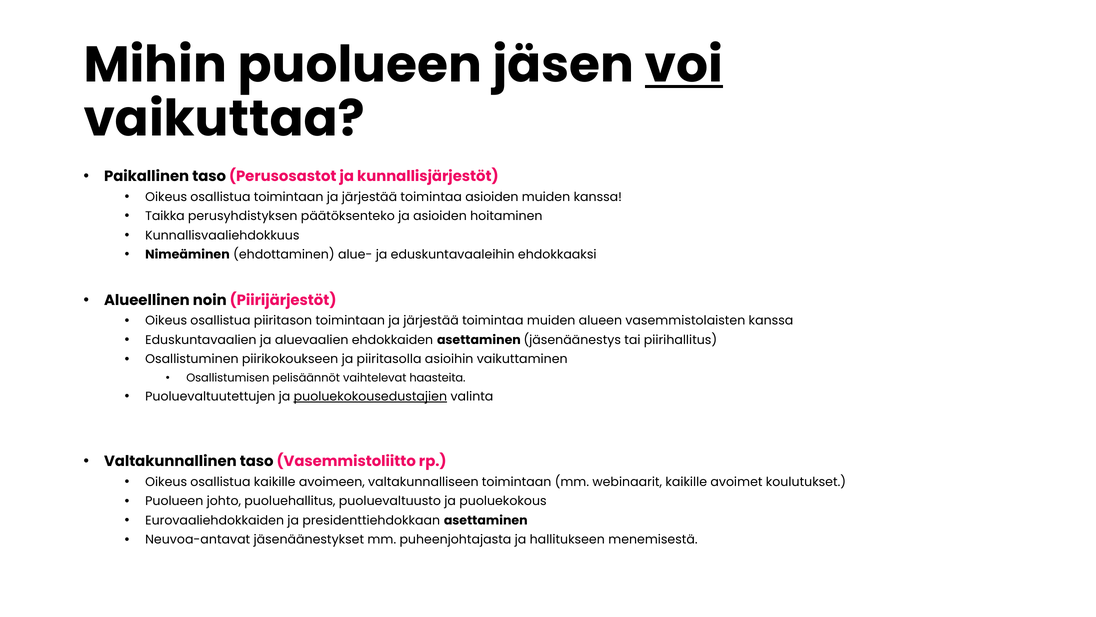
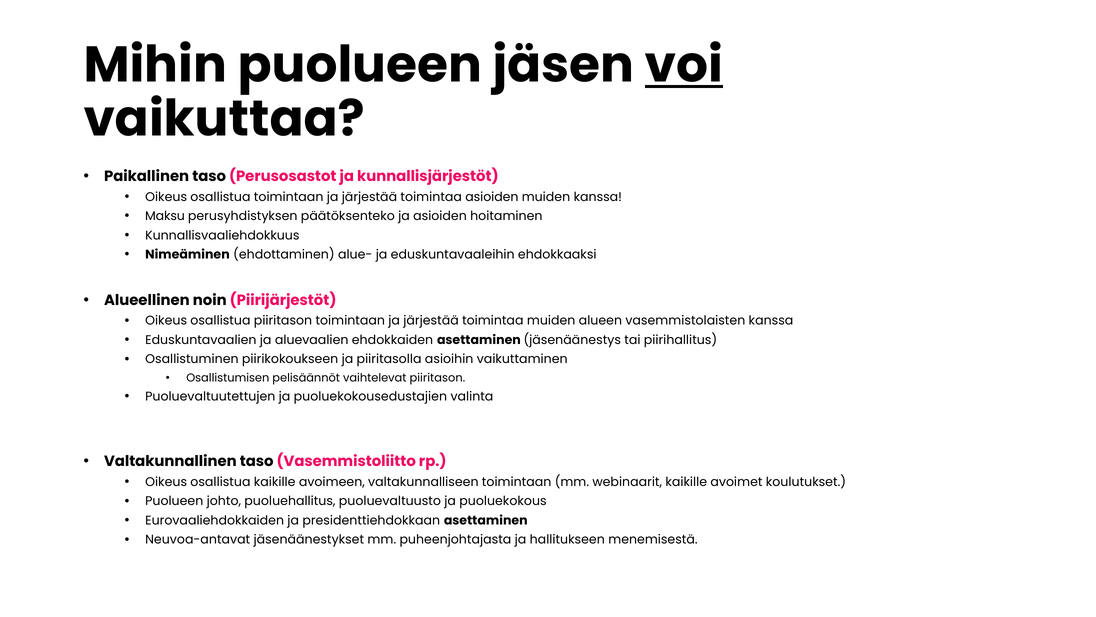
Taikka: Taikka -> Maksu
vaihtelevat haasteita: haasteita -> piiritason
puoluekokousedustajien underline: present -> none
